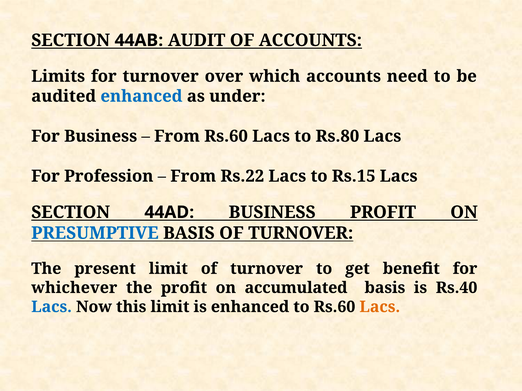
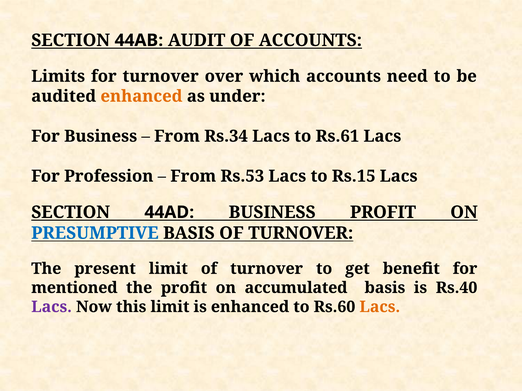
enhanced at (141, 96) colour: blue -> orange
From Rs.60: Rs.60 -> Rs.34
Rs.80: Rs.80 -> Rs.61
Rs.22: Rs.22 -> Rs.53
whichever: whichever -> mentioned
Lacs at (52, 307) colour: blue -> purple
